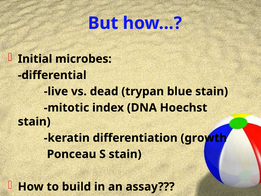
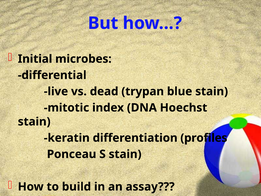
growth: growth -> profiles
